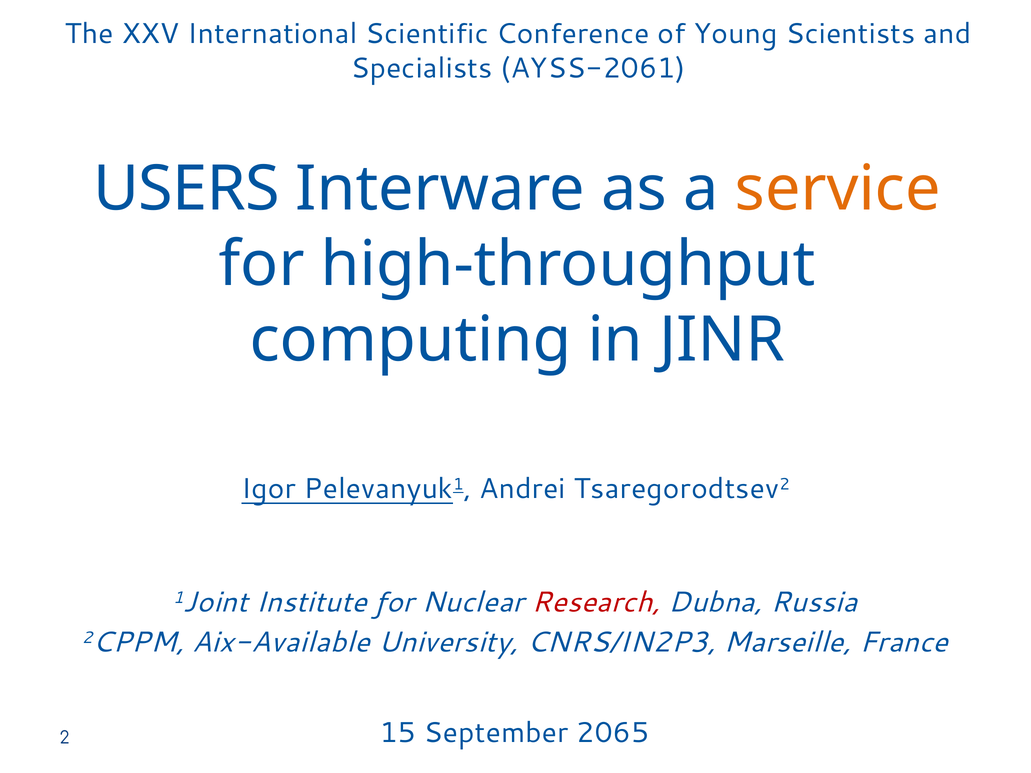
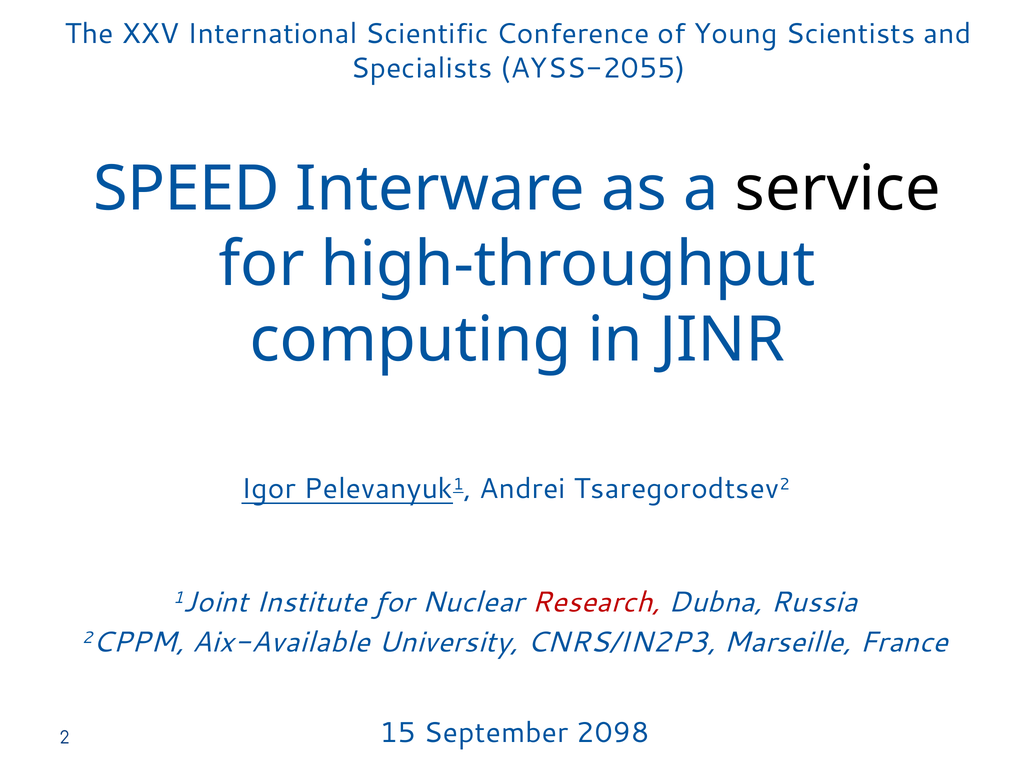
AYSS-2061: AYSS-2061 -> AYSS-2055
USERS: USERS -> SPEED
service colour: orange -> black
2065: 2065 -> 2098
